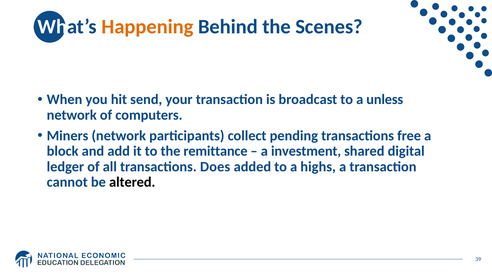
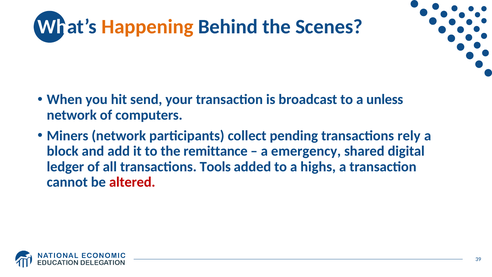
free: free -> rely
investment: investment -> emergency
Does: Does -> Tools
altered colour: black -> red
